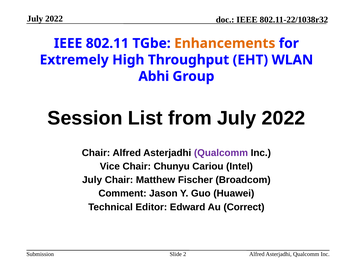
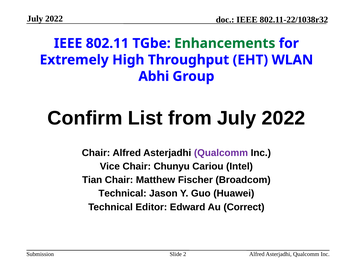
Enhancements colour: orange -> green
Session: Session -> Confirm
July at (92, 180): July -> Tian
Comment at (123, 193): Comment -> Technical
